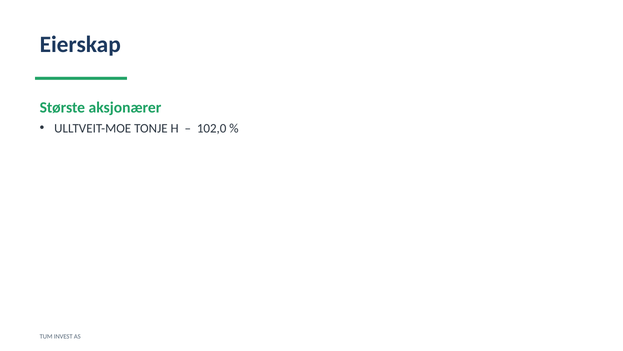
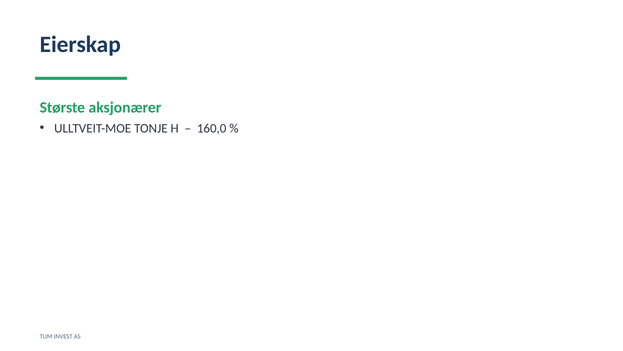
102,0: 102,0 -> 160,0
